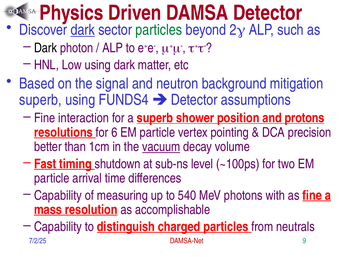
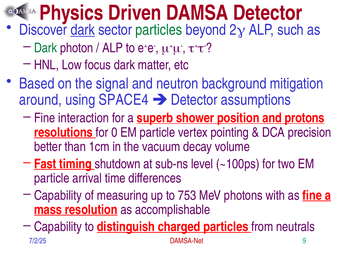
Dark at (46, 48) colour: black -> green
Low using: using -> focus
superb at (40, 100): superb -> around
FUNDS4: FUNDS4 -> SPACE4
6: 6 -> 0
vacuum underline: present -> none
540: 540 -> 753
